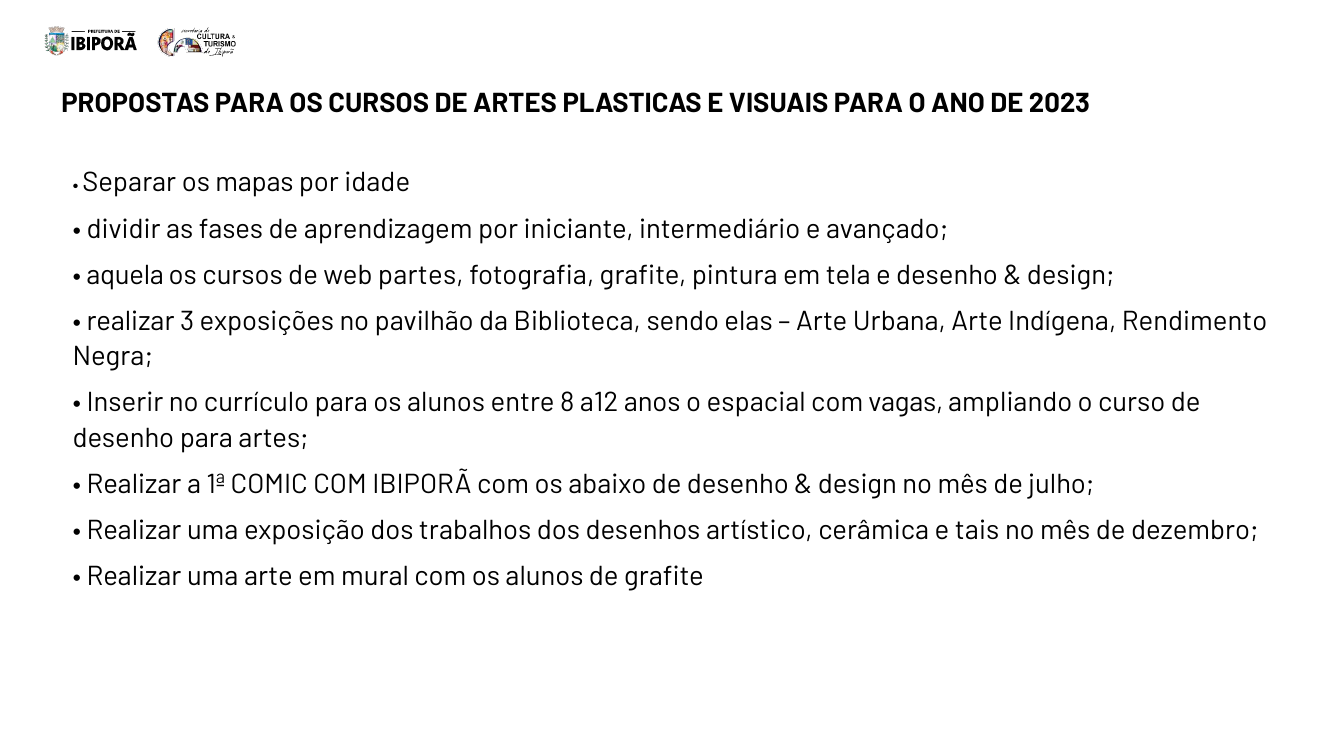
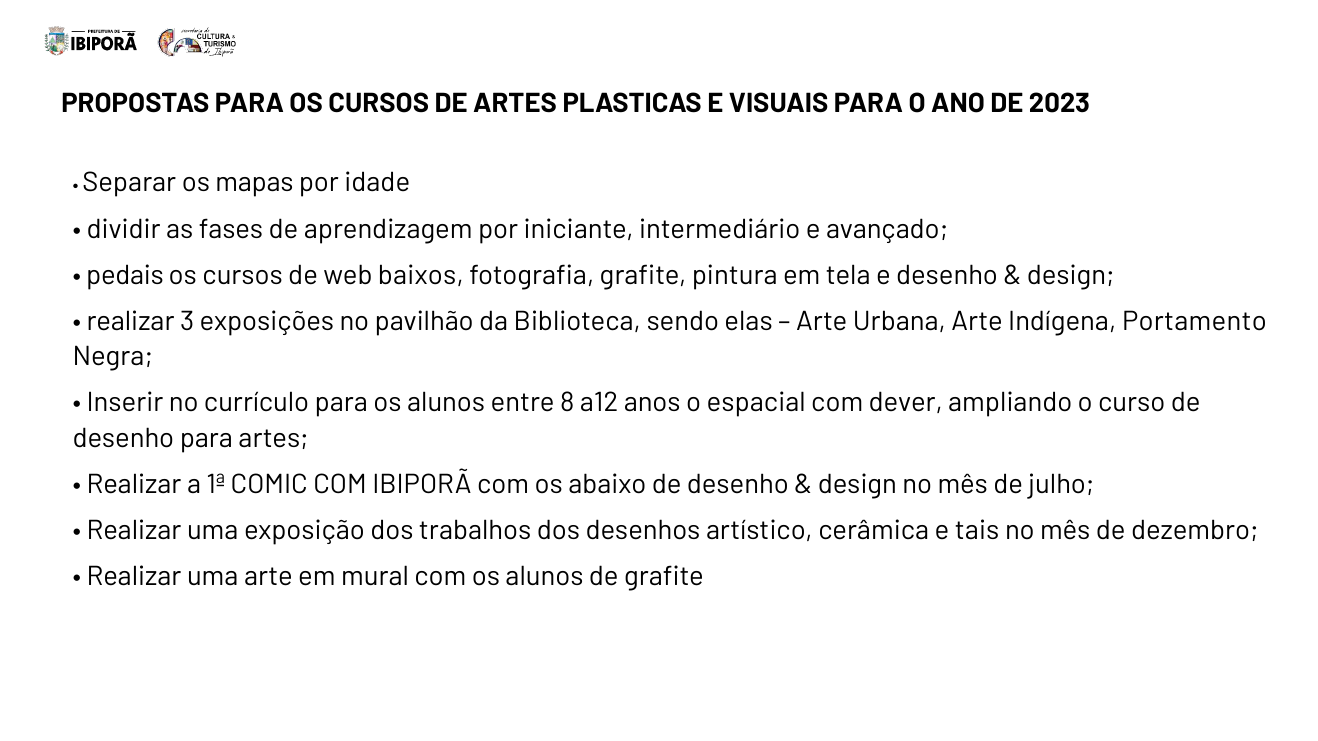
aquela: aquela -> pedais
partes: partes -> baixos
Rendimento: Rendimento -> Portamento
vagas: vagas -> dever
